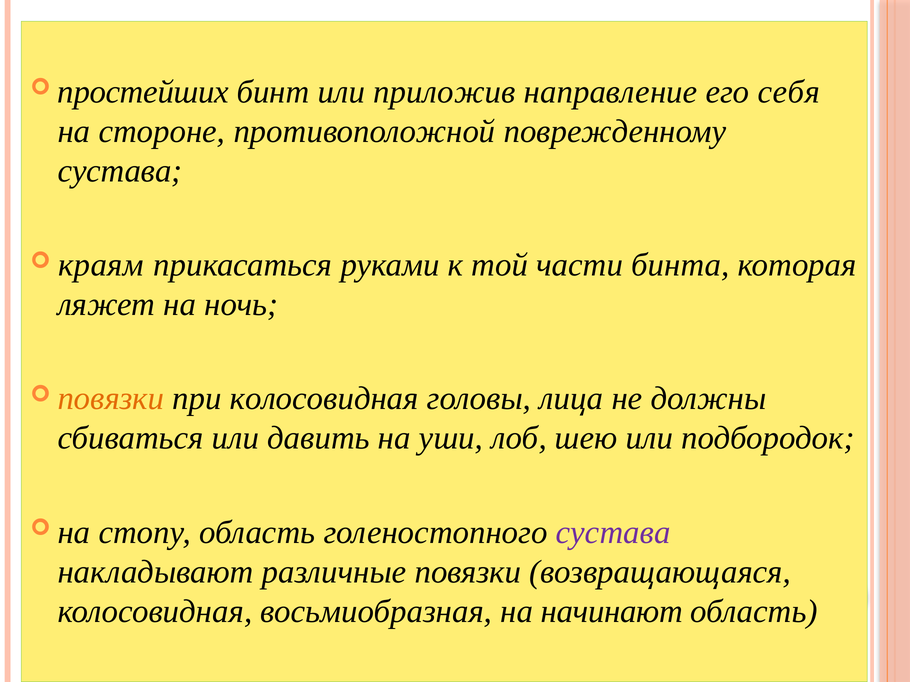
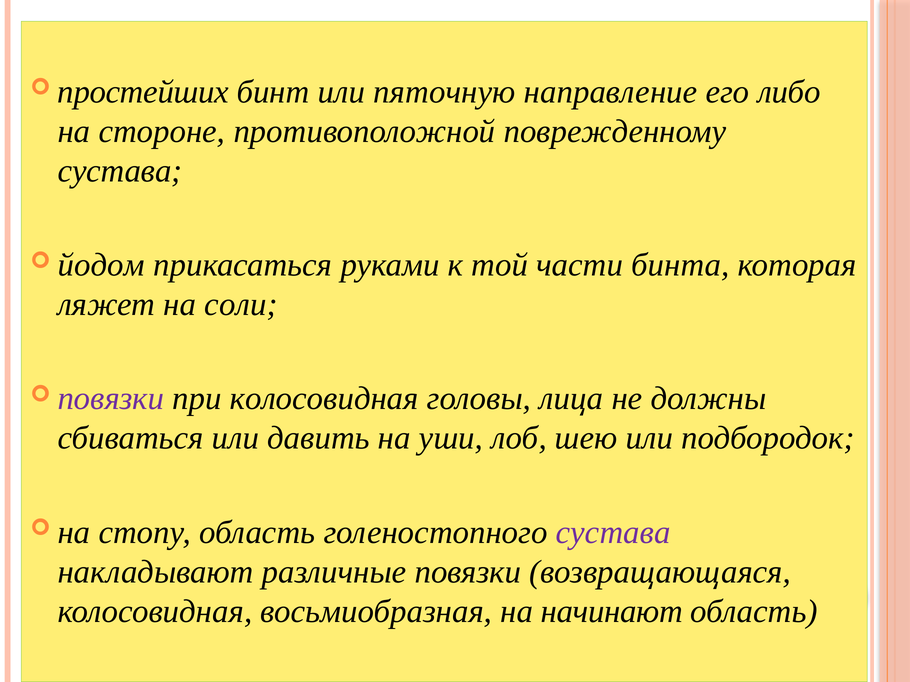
приложив: приложив -> пяточную
себя: себя -> либо
краям: краям -> йодом
ночь: ночь -> соли
повязки at (111, 399) colour: orange -> purple
